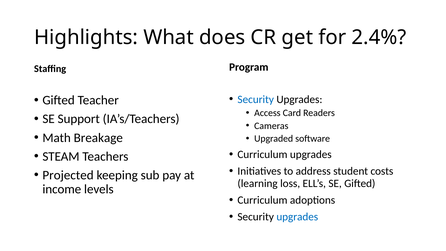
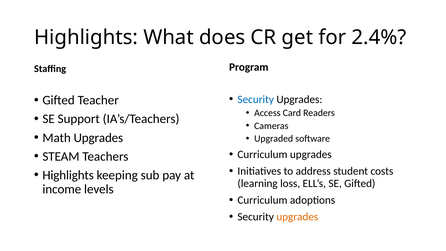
Math Breakage: Breakage -> Upgrades
Projected at (68, 175): Projected -> Highlights
upgrades at (297, 217) colour: blue -> orange
